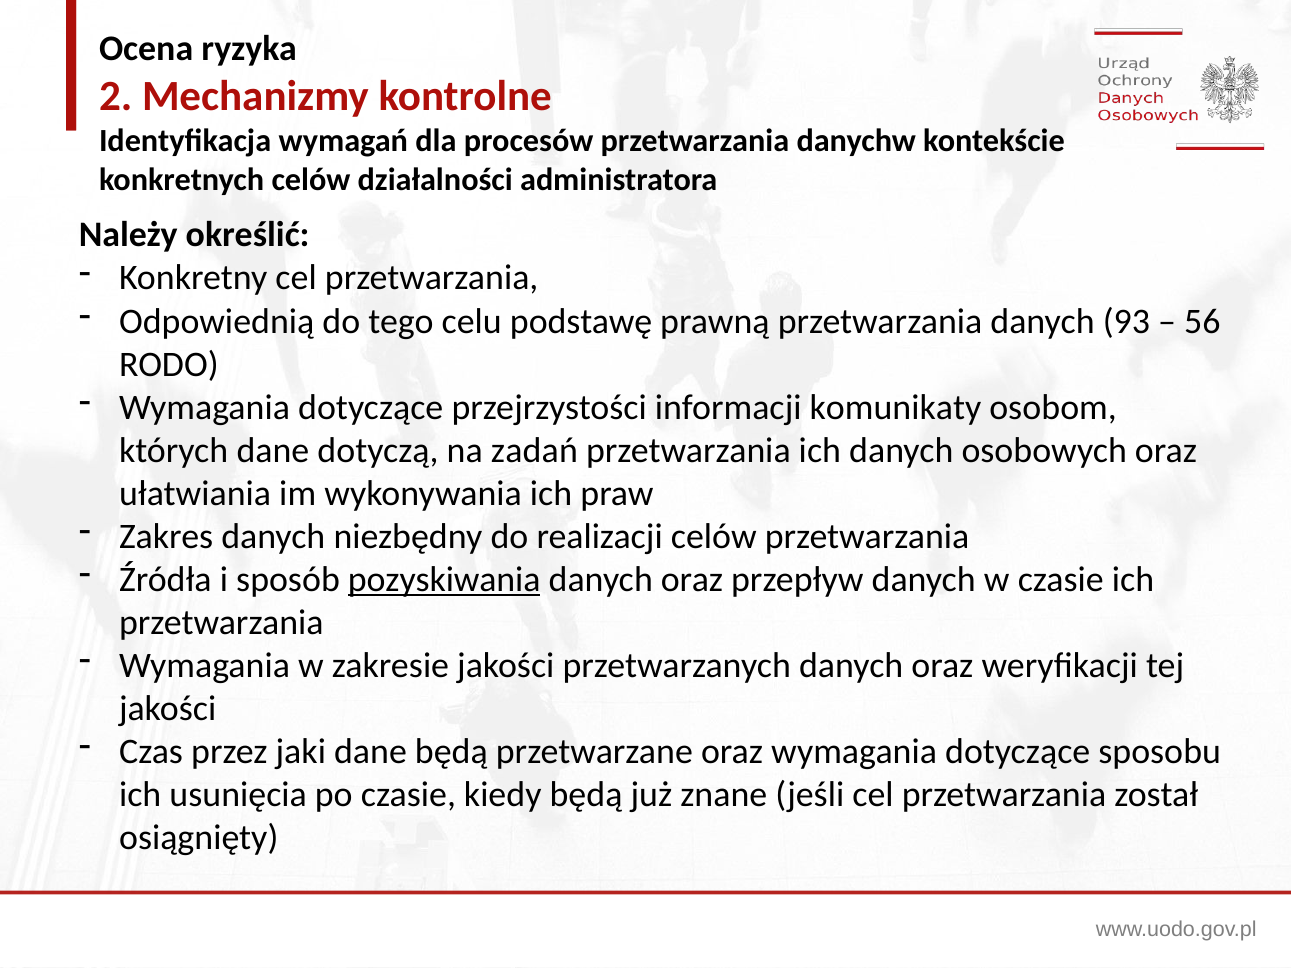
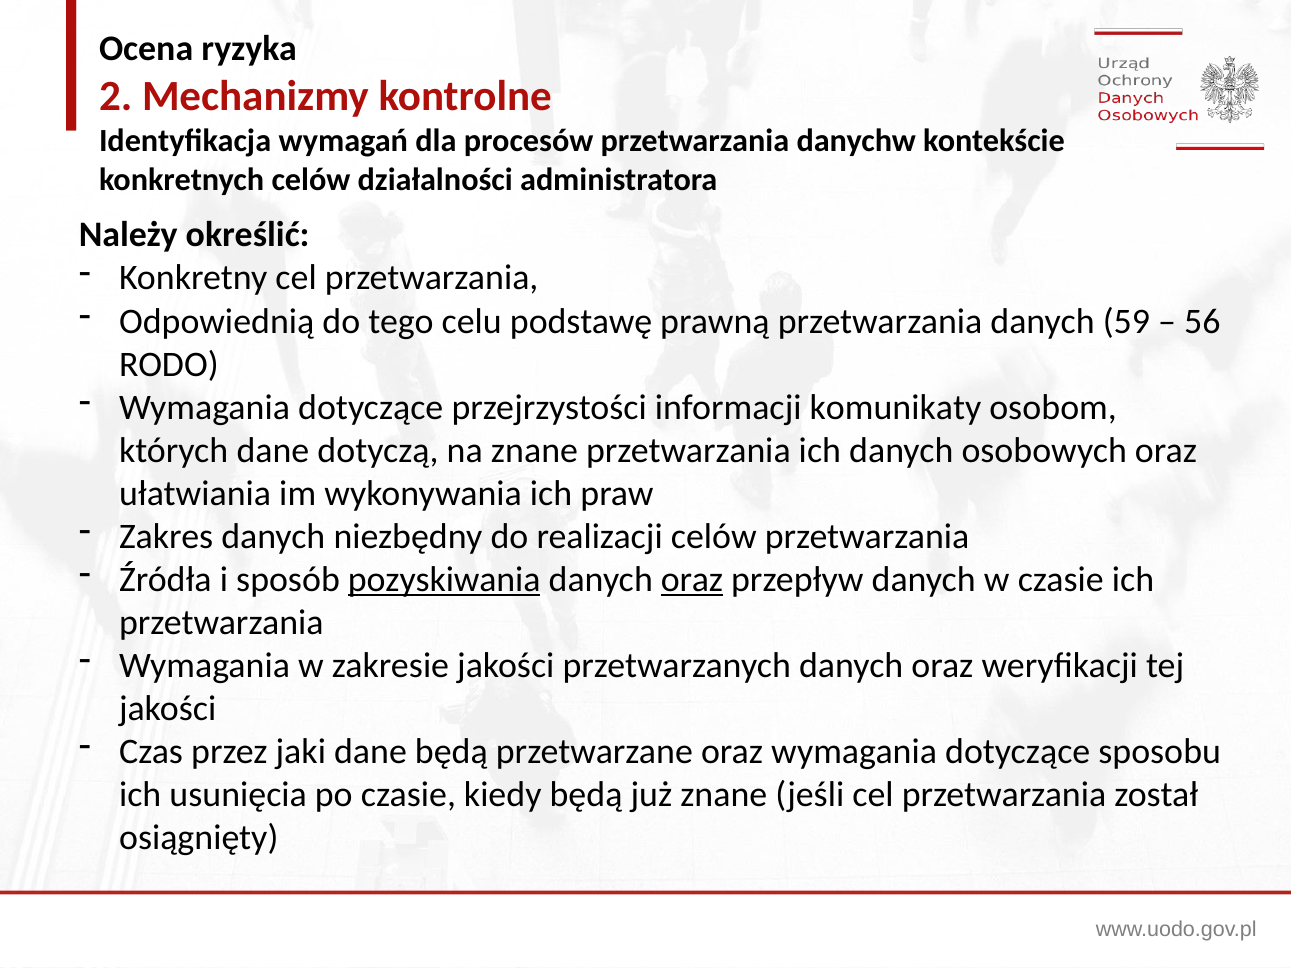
93: 93 -> 59
na zadań: zadań -> znane
oraz at (692, 580) underline: none -> present
